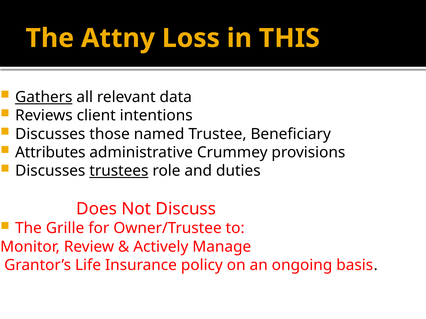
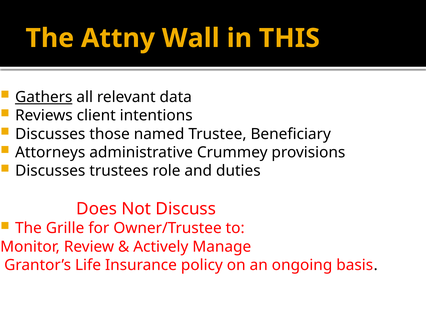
Loss: Loss -> Wall
Attributes: Attributes -> Attorneys
trustees underline: present -> none
